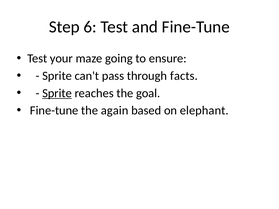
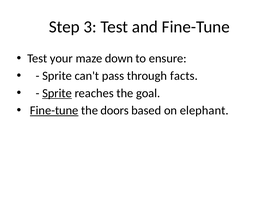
6: 6 -> 3
going: going -> down
Fine-tune at (54, 111) underline: none -> present
again: again -> doors
